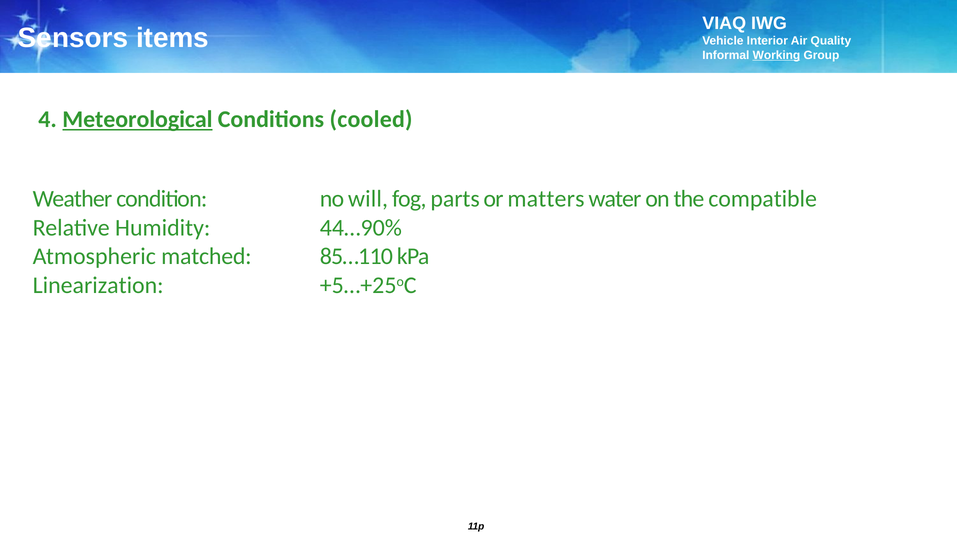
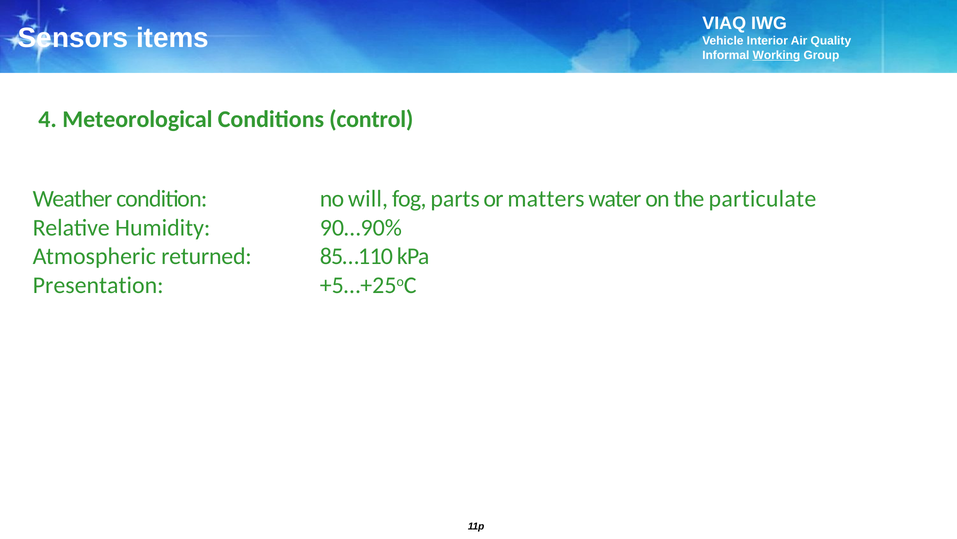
Meteorological underline: present -> none
cooled: cooled -> control
compatible: compatible -> particulate
44…90%: 44…90% -> 90…90%
matched: matched -> returned
Linearization: Linearization -> Presentation
